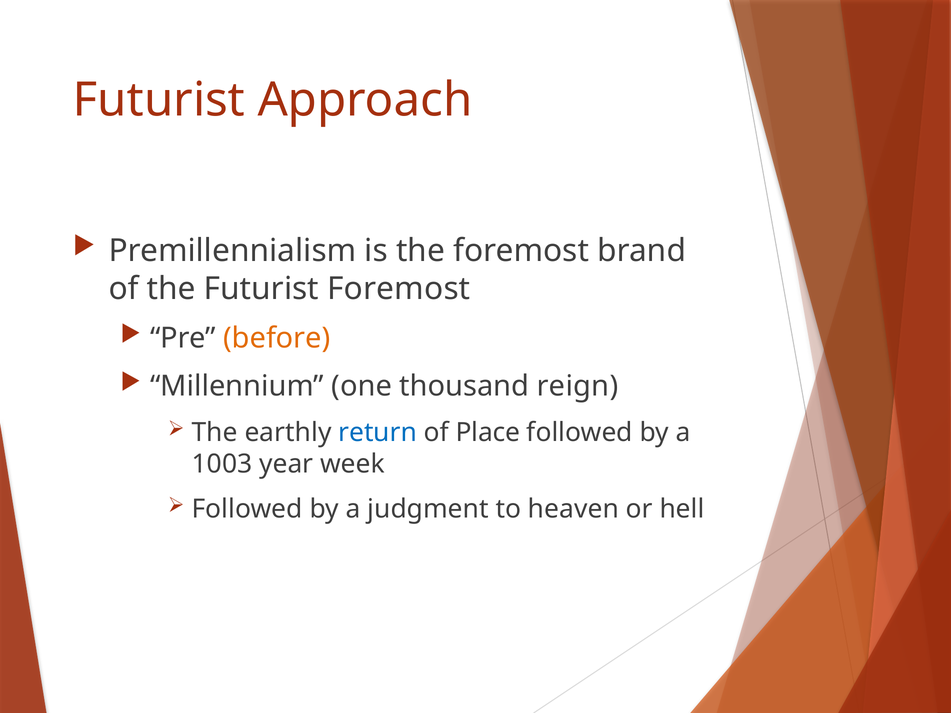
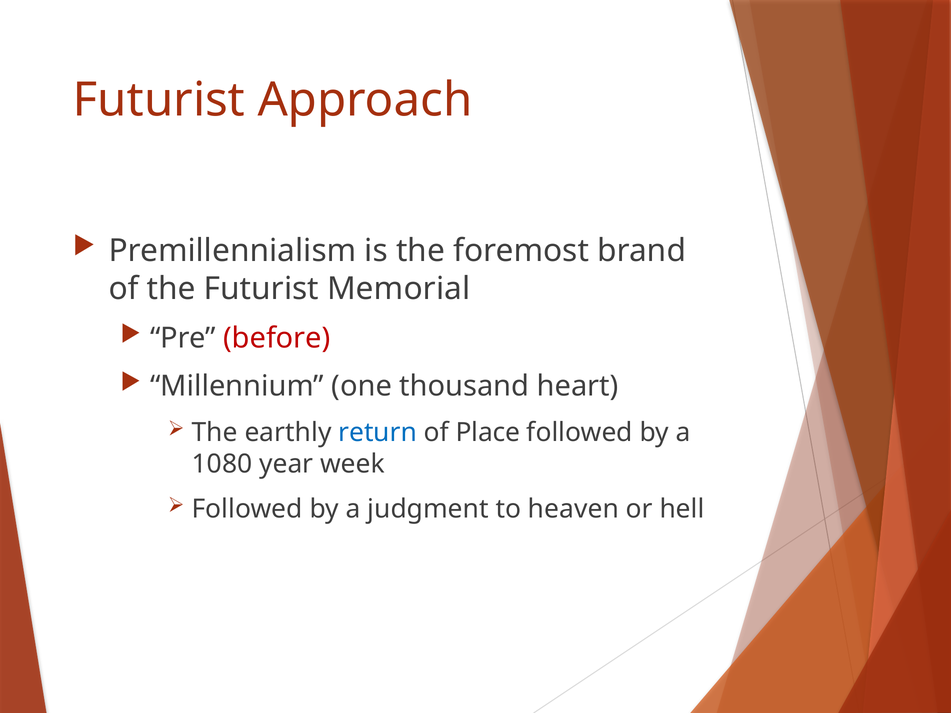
Futurist Foremost: Foremost -> Memorial
before colour: orange -> red
reign: reign -> heart
1003: 1003 -> 1080
